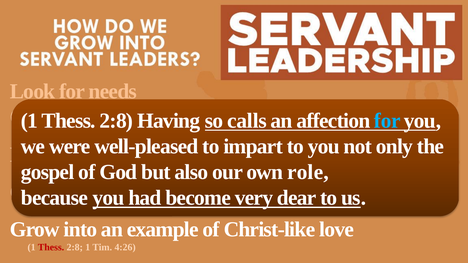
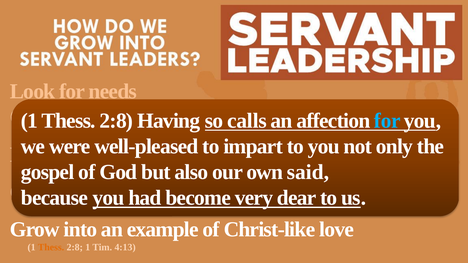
role: role -> said
Thess at (51, 248) colour: red -> orange
4:26: 4:26 -> 4:13
